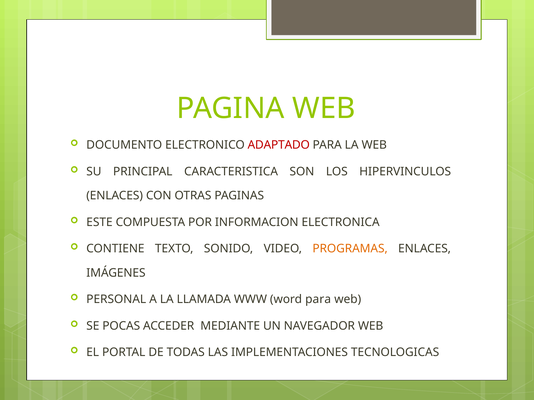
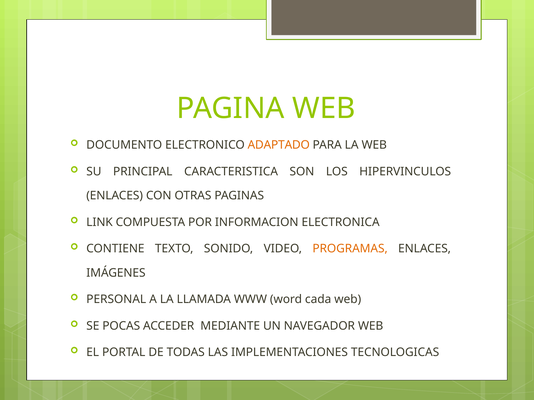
ADAPTADO colour: red -> orange
ESTE: ESTE -> LINK
word para: para -> cada
